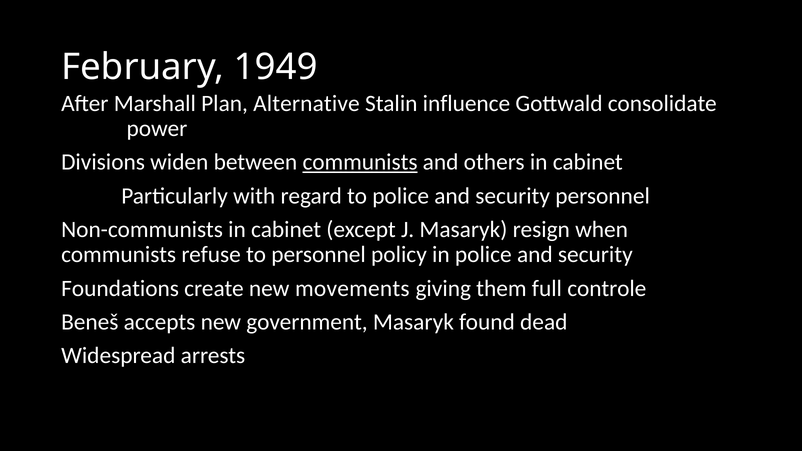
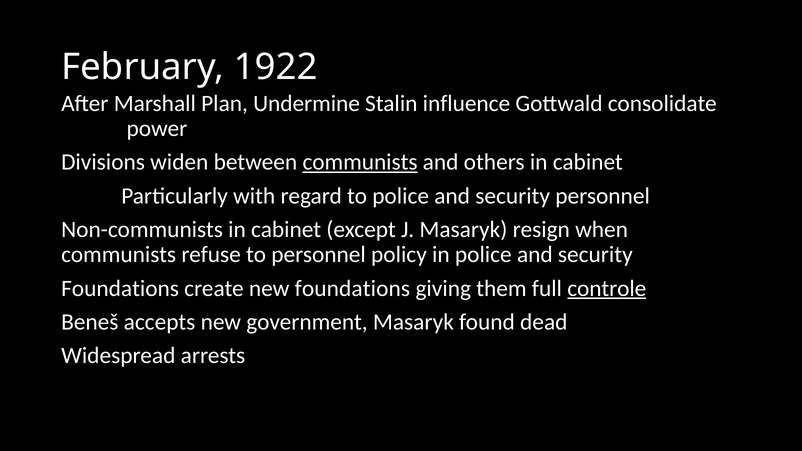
1949: 1949 -> 1922
Alternative: Alternative -> Undermine
new movements: movements -> foundations
controle underline: none -> present
